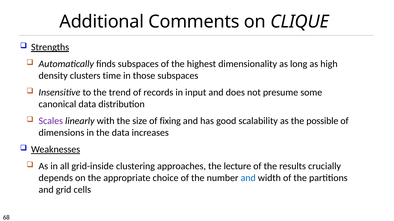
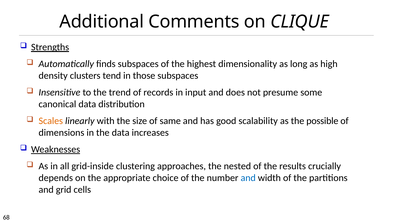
time: time -> tend
Scales colour: purple -> orange
fixing: fixing -> same
lecture: lecture -> nested
